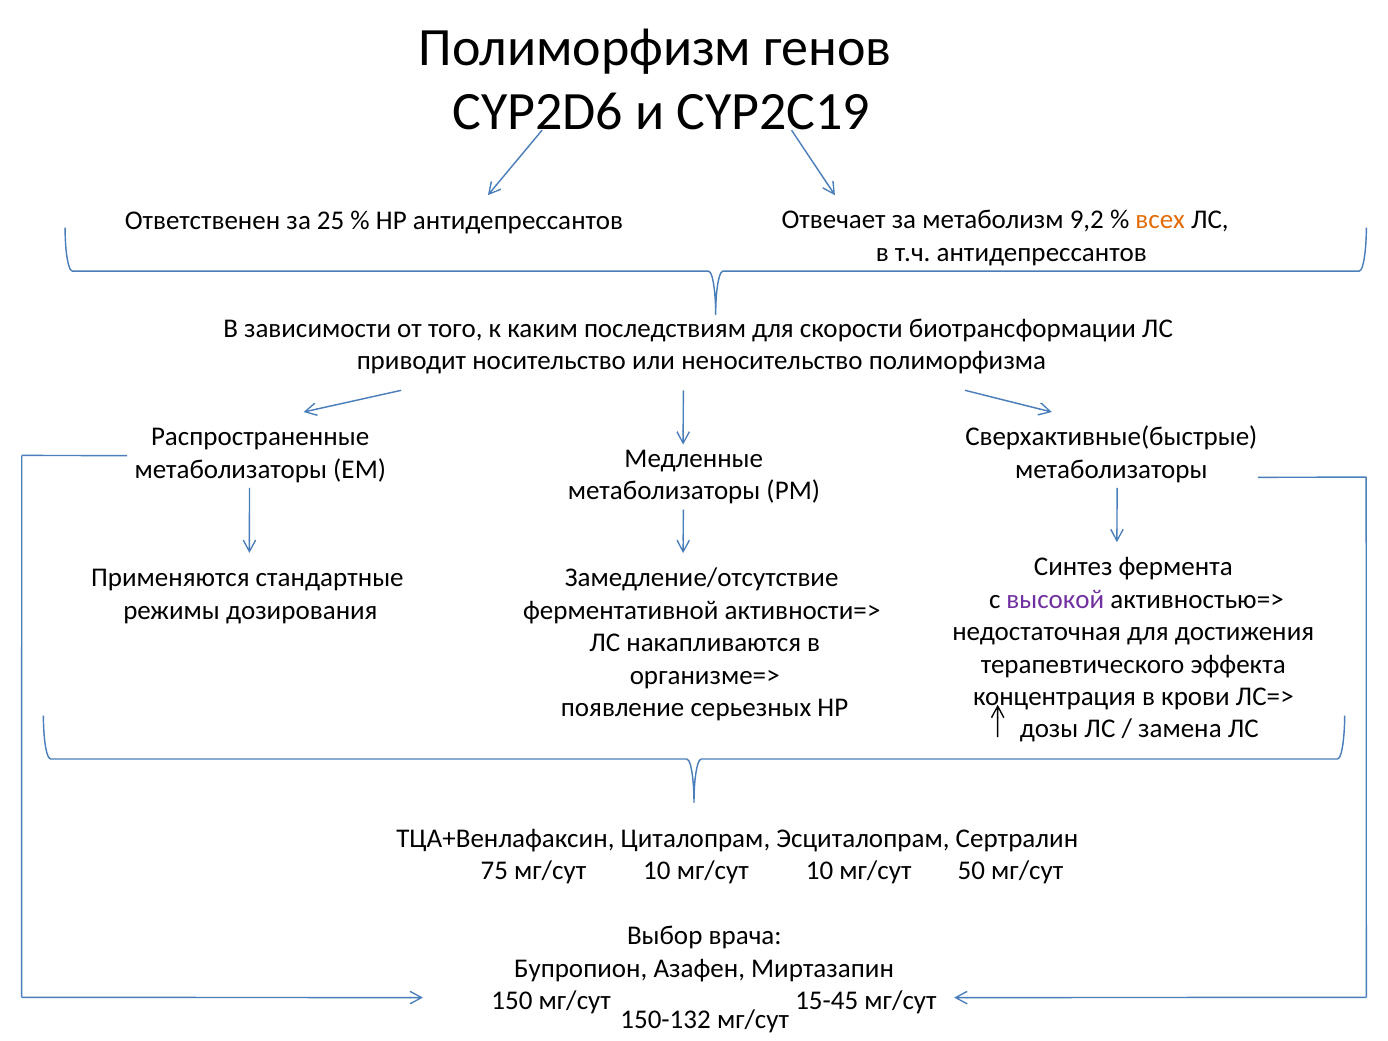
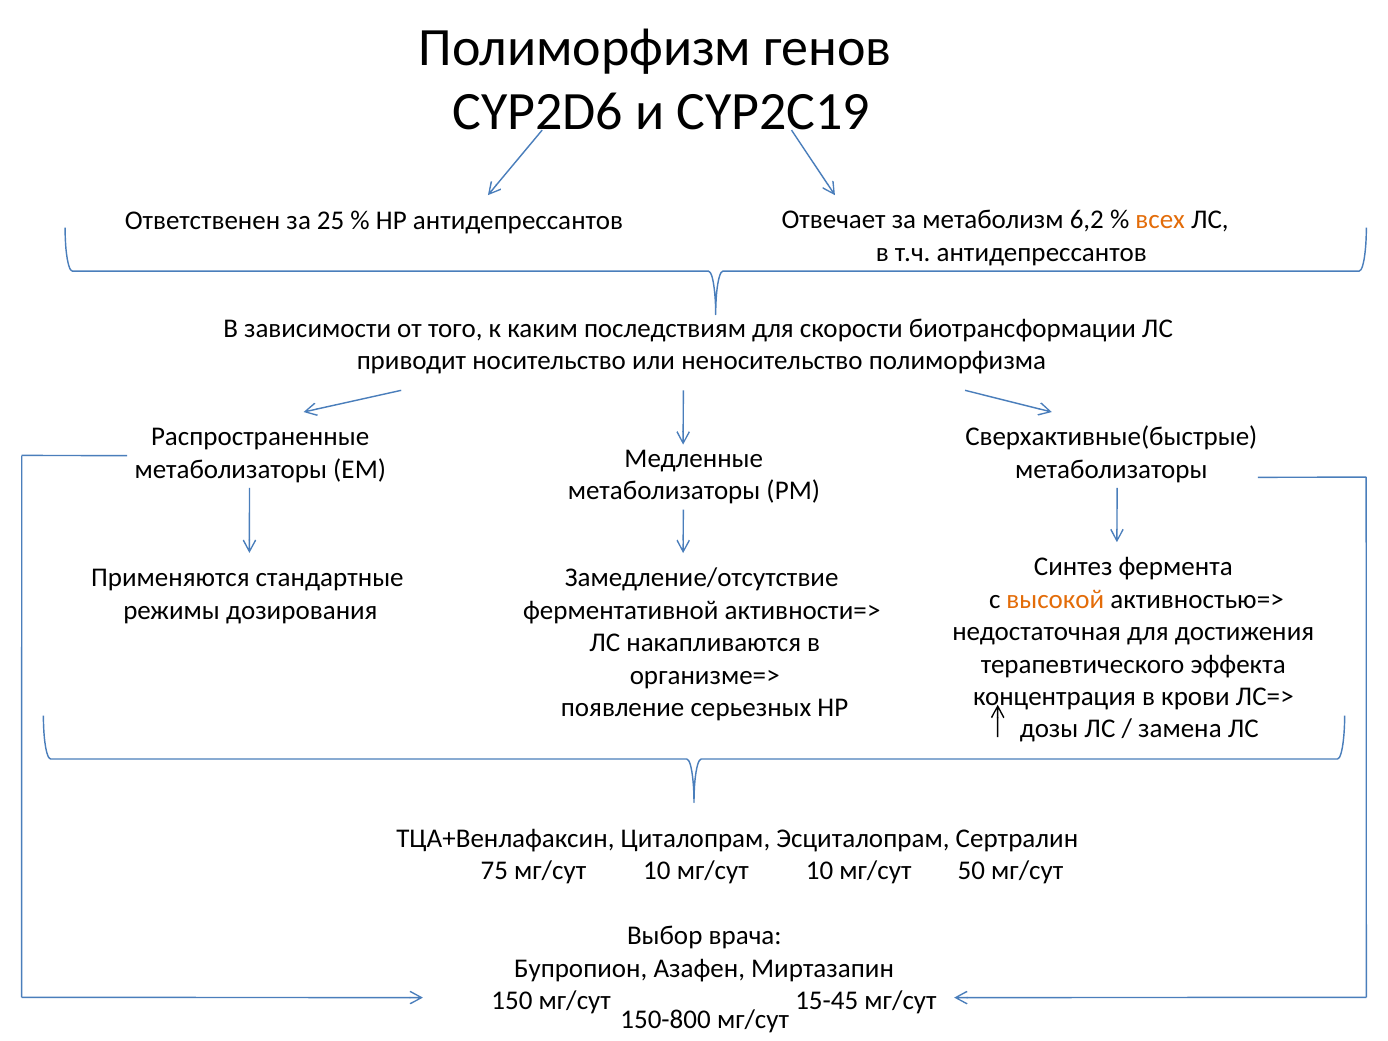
9,2: 9,2 -> 6,2
высокой colour: purple -> orange
150-132: 150-132 -> 150-800
